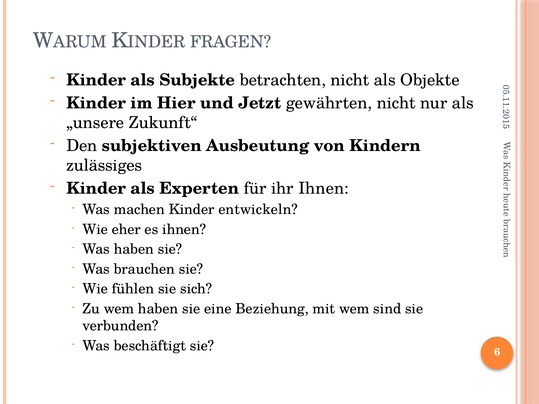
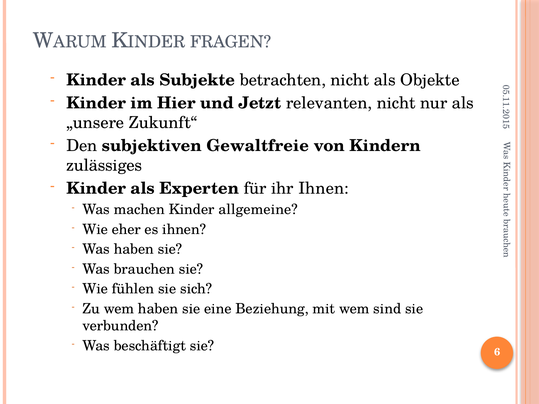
gewährten: gewährten -> relevanten
Ausbeutung: Ausbeutung -> Gewaltfreie
entwickeln: entwickeln -> allgemeine
